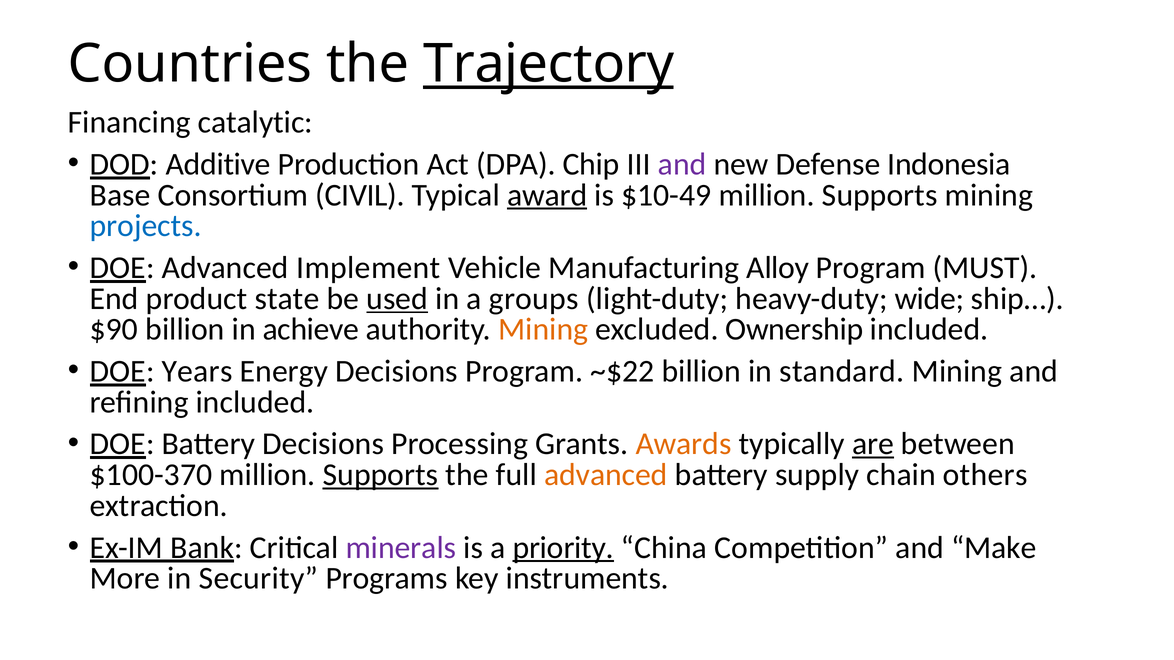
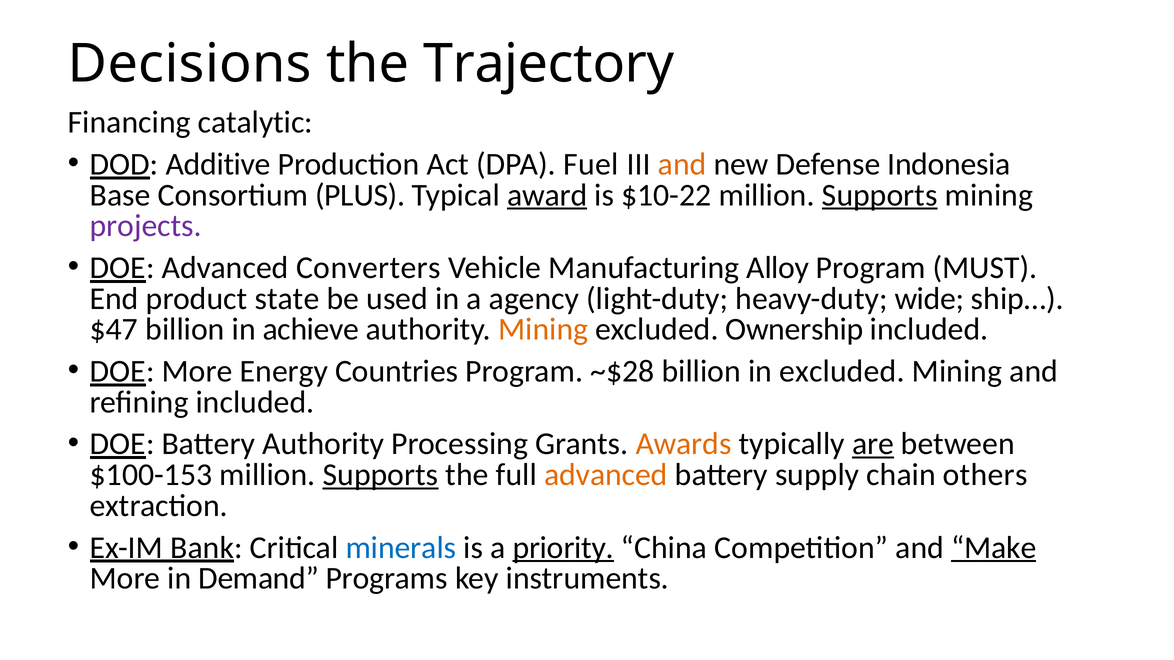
Countries: Countries -> Decisions
Trajectory underline: present -> none
Chip: Chip -> Fuel
and at (682, 164) colour: purple -> orange
CIVIL: CIVIL -> PLUS
$10-49: $10-49 -> $10-22
Supports at (880, 195) underline: none -> present
projects colour: blue -> purple
Implement: Implement -> Converters
used underline: present -> none
groups: groups -> agency
$90: $90 -> $47
DOE Years: Years -> More
Energy Decisions: Decisions -> Countries
~$22: ~$22 -> ~$28
in standard: standard -> excluded
Battery Decisions: Decisions -> Authority
$100-370: $100-370 -> $100-153
minerals colour: purple -> blue
Make underline: none -> present
Security: Security -> Demand
